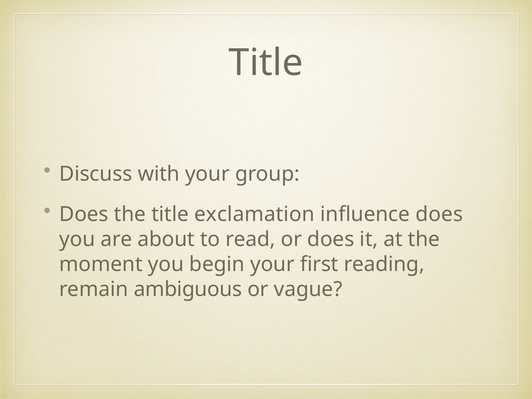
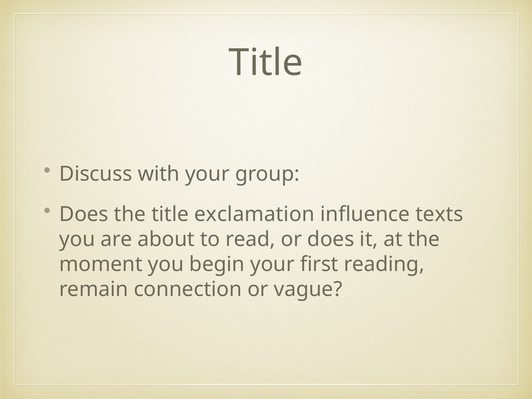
influence does: does -> texts
ambiguous: ambiguous -> connection
